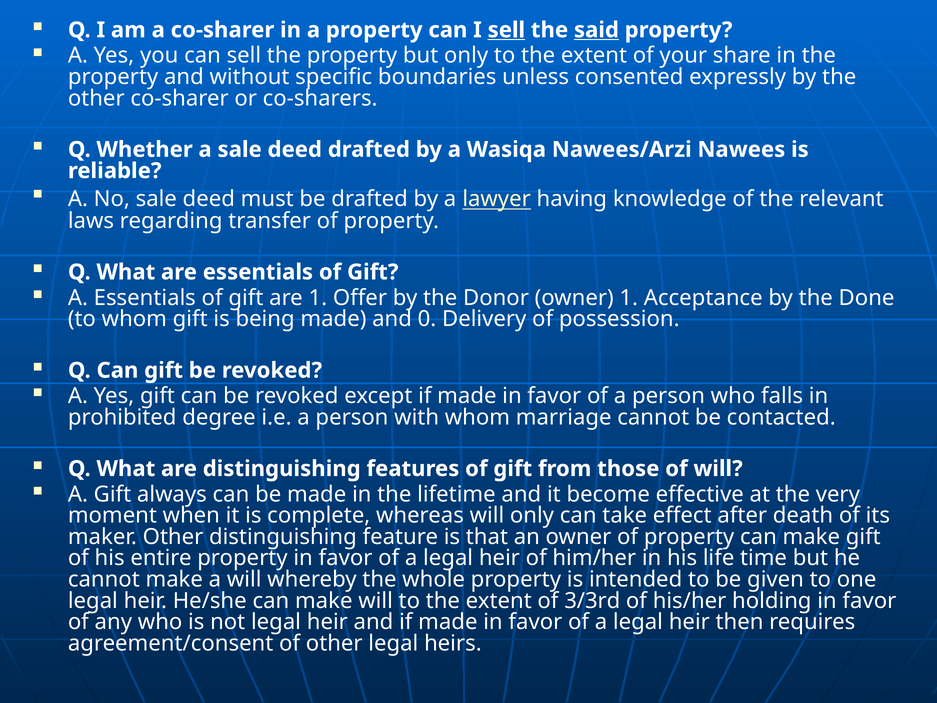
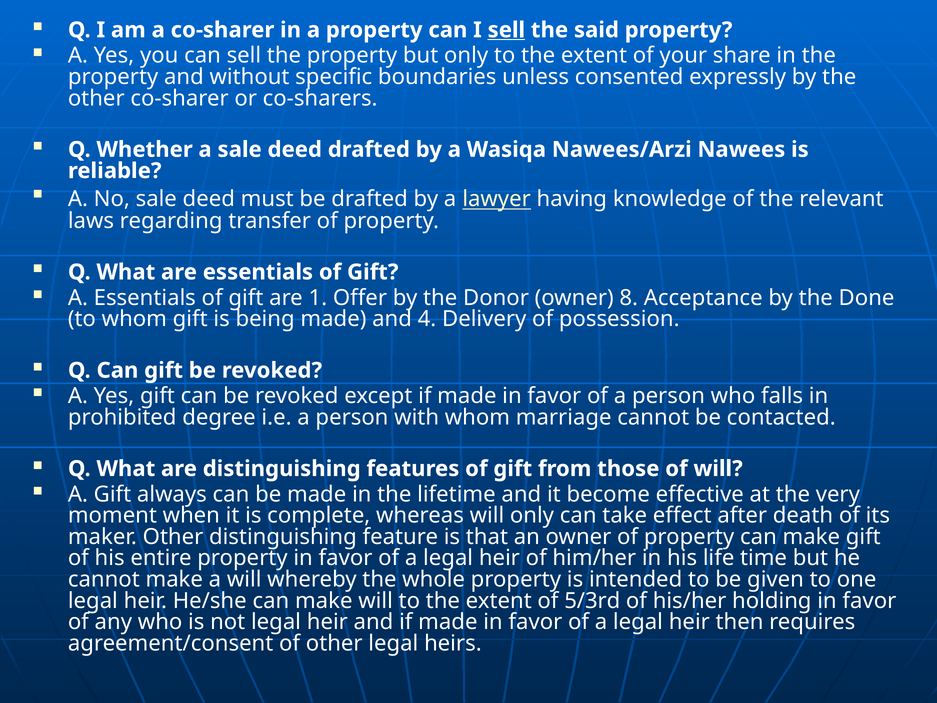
said underline: present -> none
owner 1: 1 -> 8
0: 0 -> 4
3/3rd: 3/3rd -> 5/3rd
